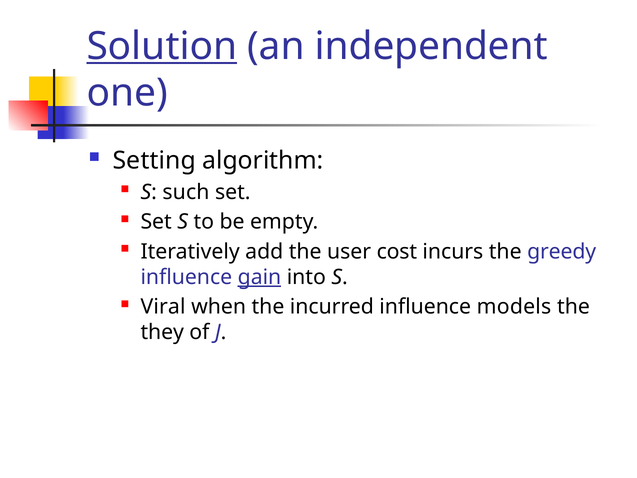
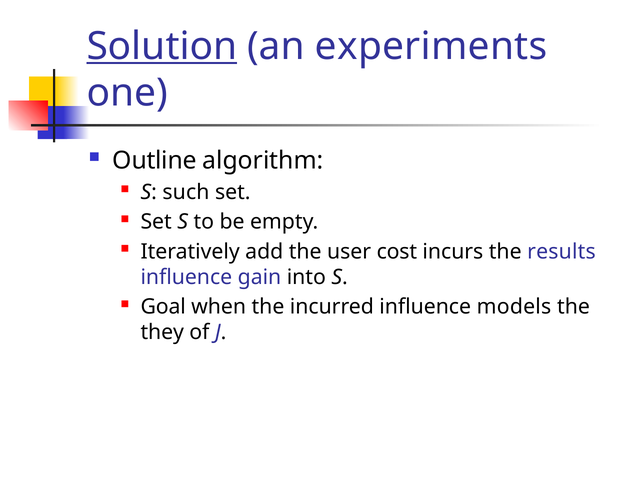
independent: independent -> experiments
Setting: Setting -> Outline
greedy: greedy -> results
gain underline: present -> none
Viral: Viral -> Goal
